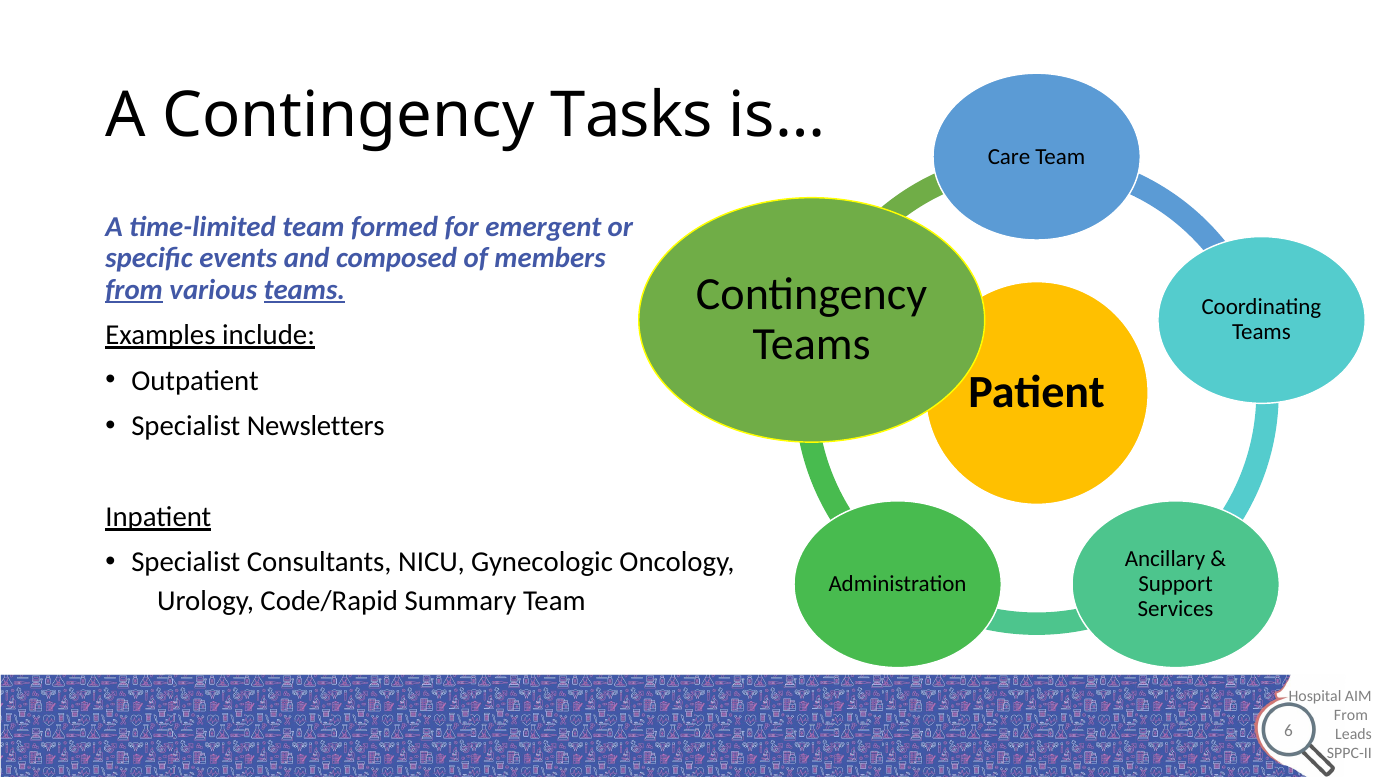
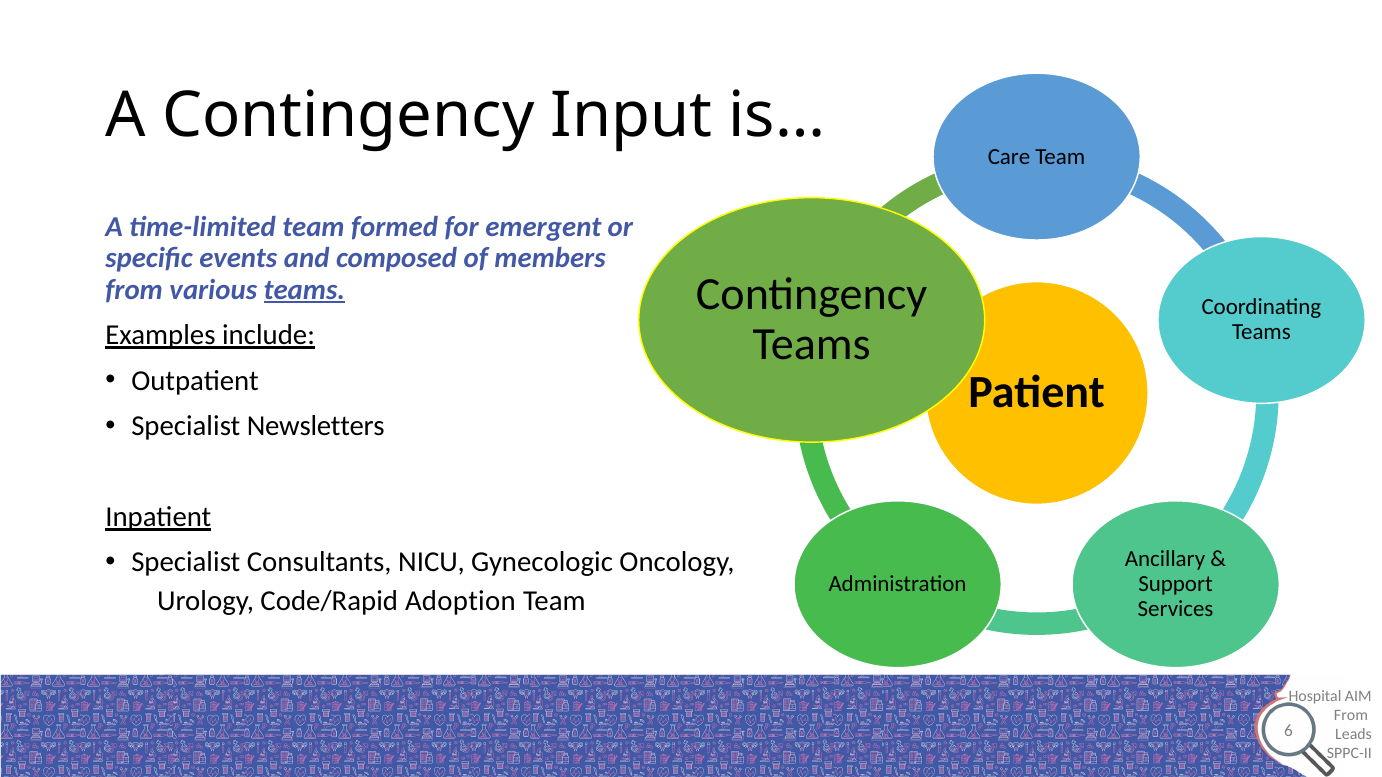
Tasks: Tasks -> Input
from at (134, 290) underline: present -> none
Summary: Summary -> Adoption
